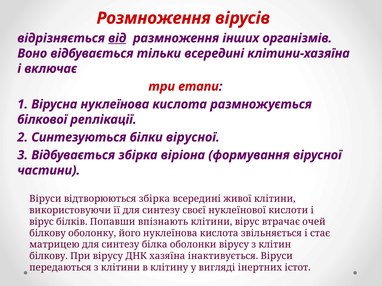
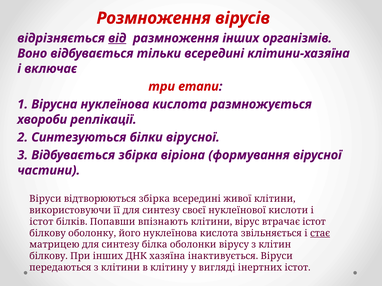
білкової: білкової -> хвороби
вірус at (41, 222): вірус -> істот
втрачає очей: очей -> істот
стає underline: none -> present
При вірусу: вірусу -> інших
